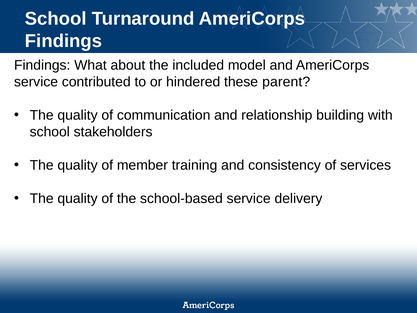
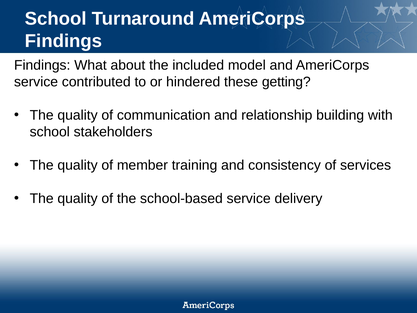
parent: parent -> getting
